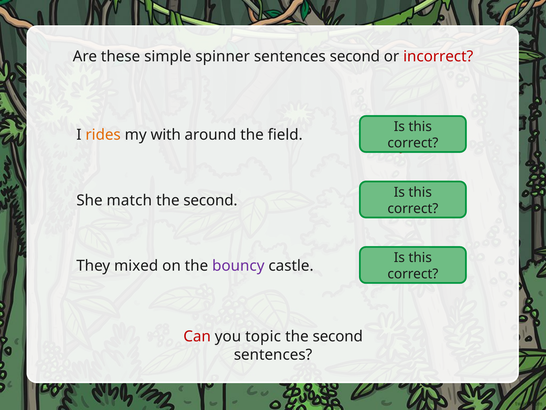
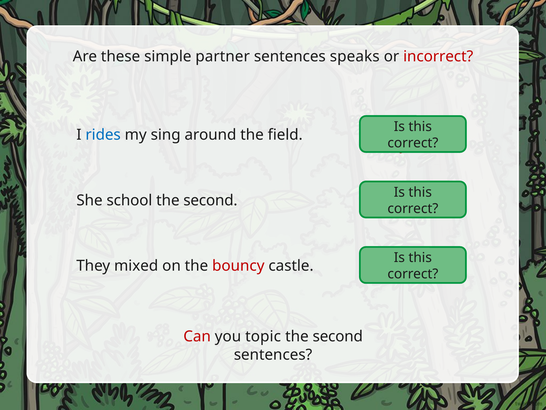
spinner: spinner -> partner
sentences second: second -> speaks
rides colour: orange -> blue
with: with -> sing
match: match -> school
bouncy colour: purple -> red
